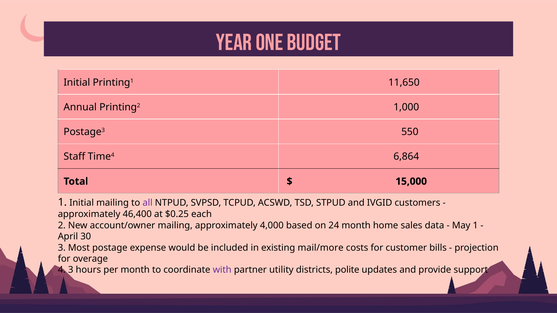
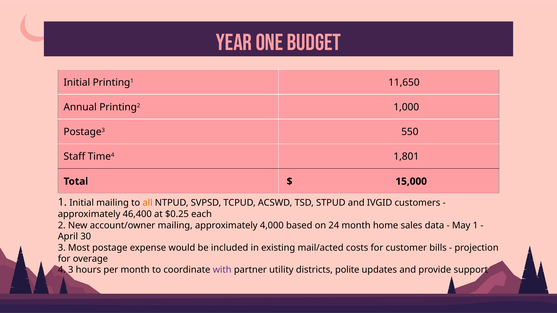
6,864: 6,864 -> 1,801
all colour: purple -> orange
mail/more: mail/more -> mail/acted
